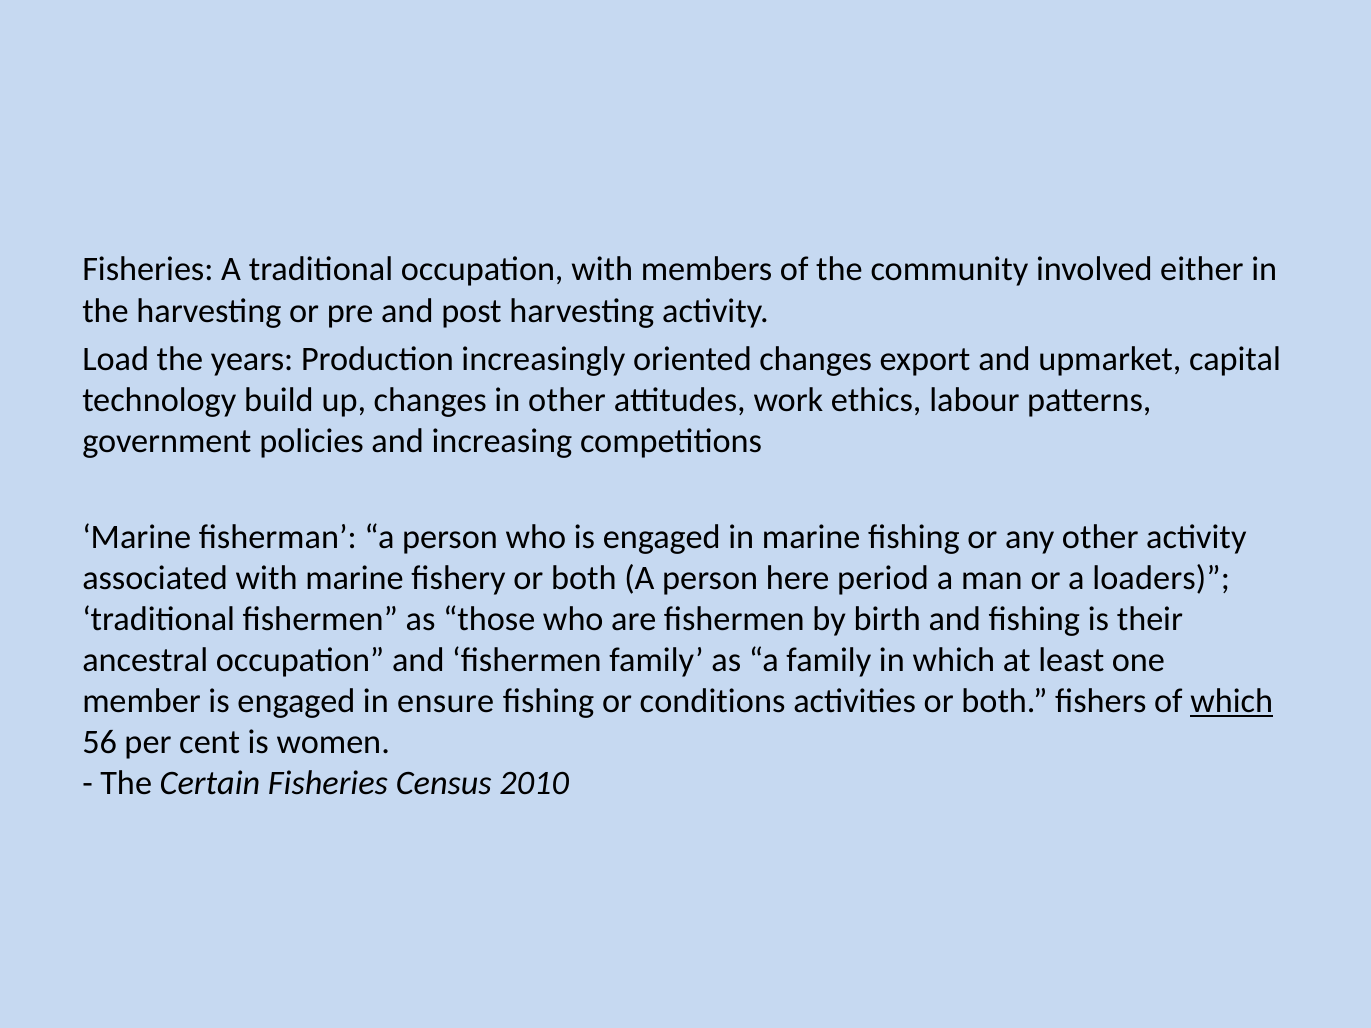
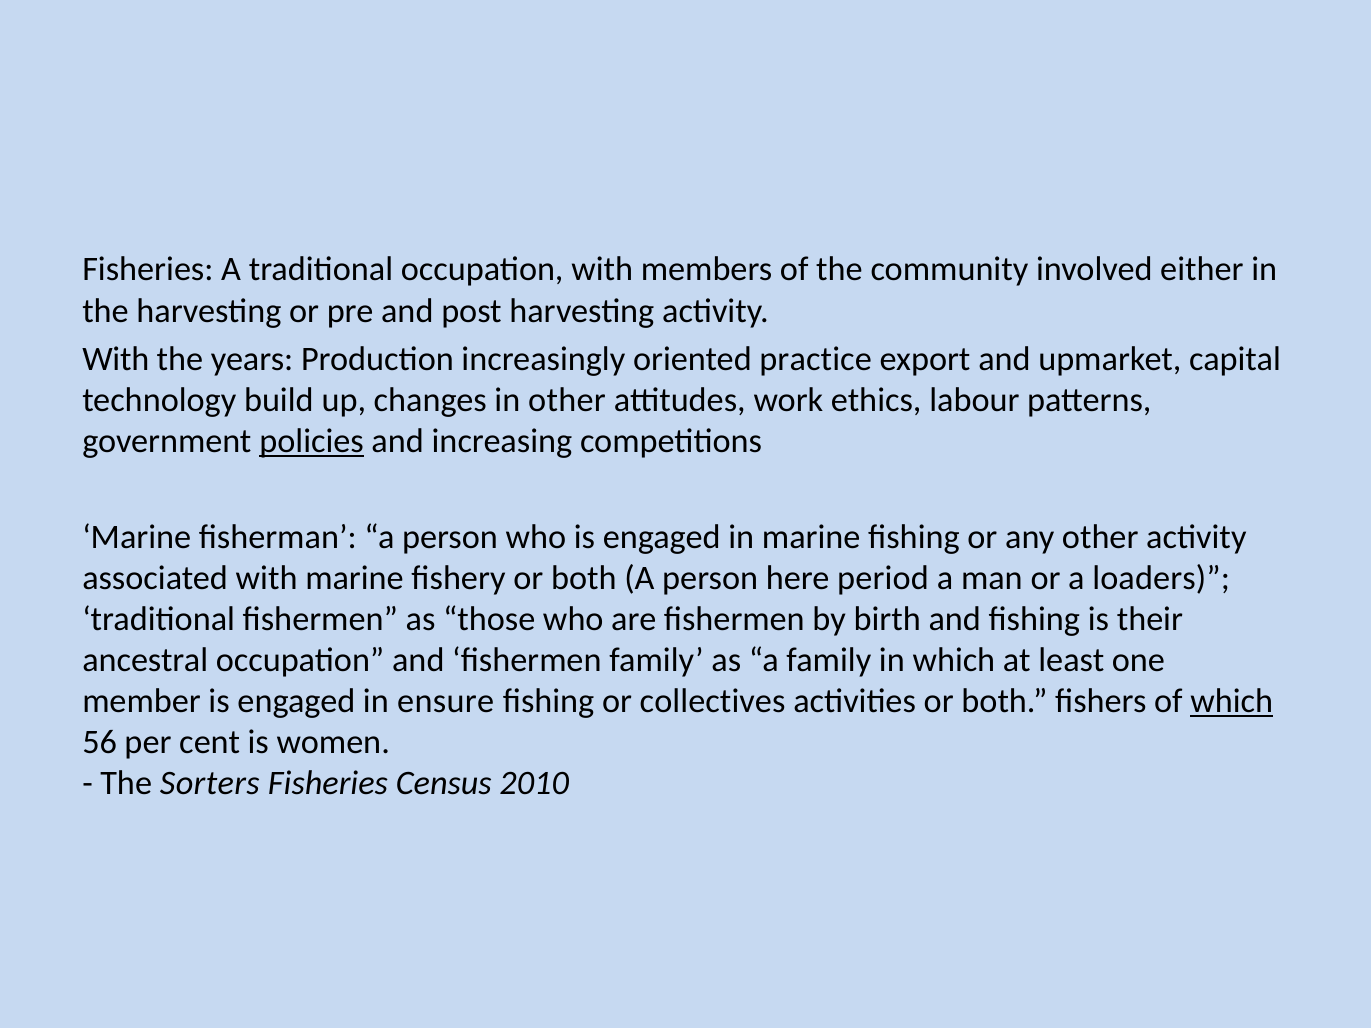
Load at (116, 359): Load -> With
oriented changes: changes -> practice
policies underline: none -> present
conditions: conditions -> collectives
Certain: Certain -> Sorters
